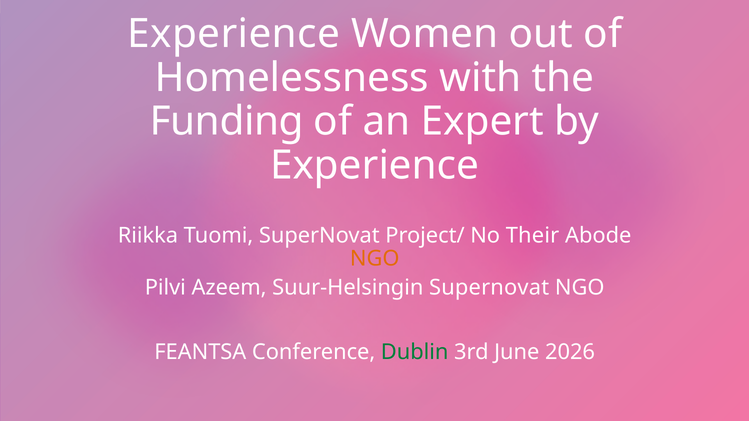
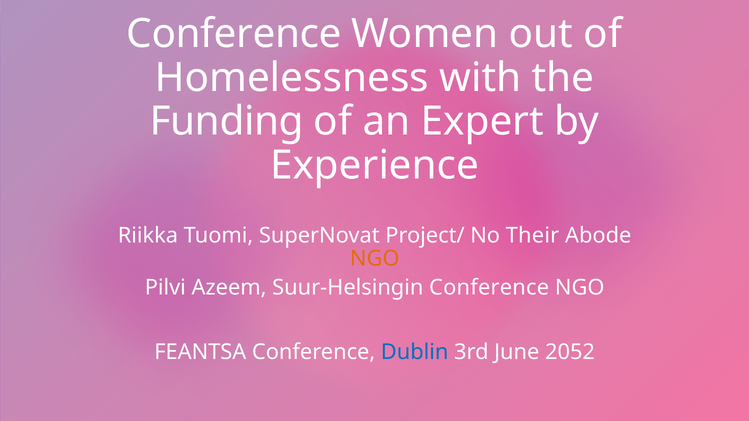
Experience at (234, 34): Experience -> Conference
Suur-Helsingin Supernovat: Supernovat -> Conference
Dublin colour: green -> blue
2026: 2026 -> 2052
